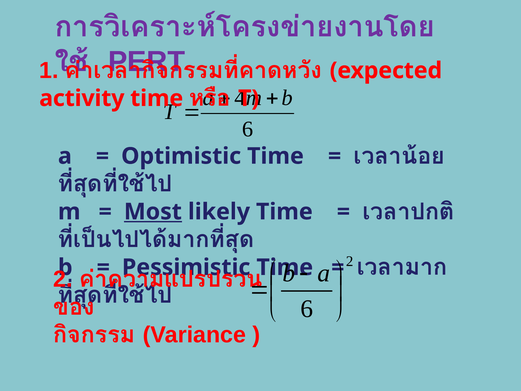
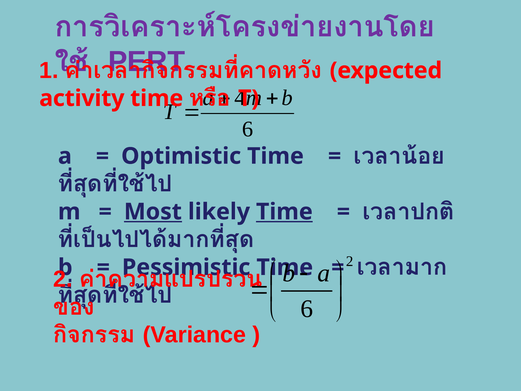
Time at (284, 212) underline: none -> present
